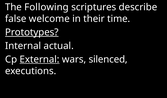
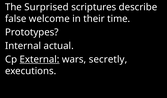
Following: Following -> Surprised
Prototypes underline: present -> none
silenced: silenced -> secretly
